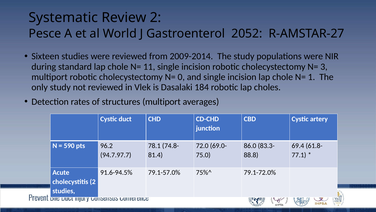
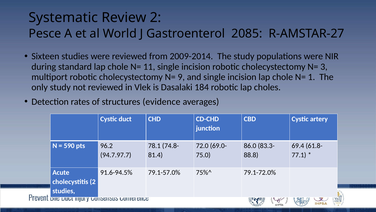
2052: 2052 -> 2085
0: 0 -> 9
structures multiport: multiport -> evidence
